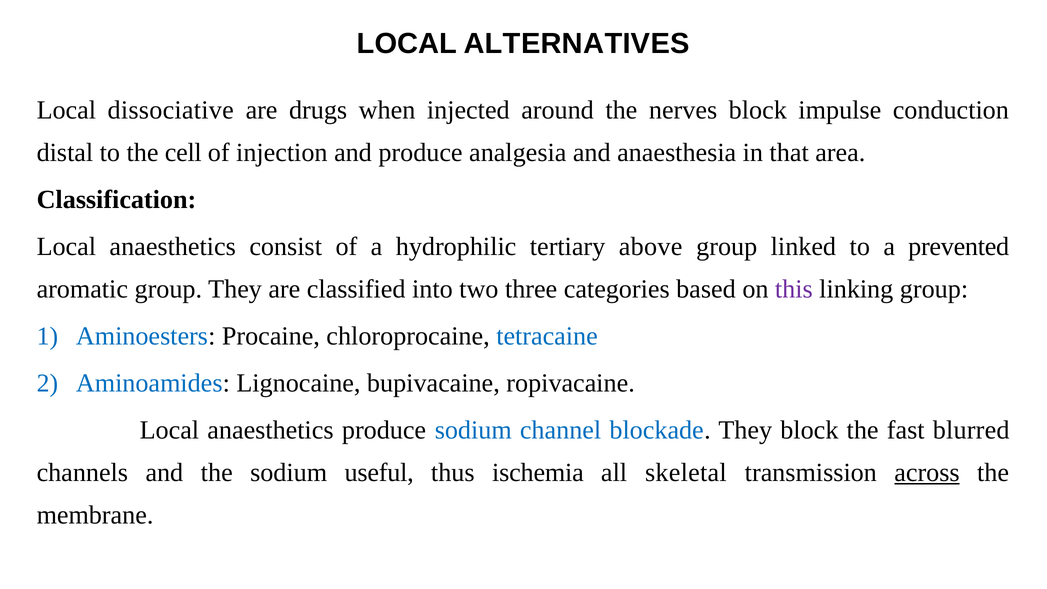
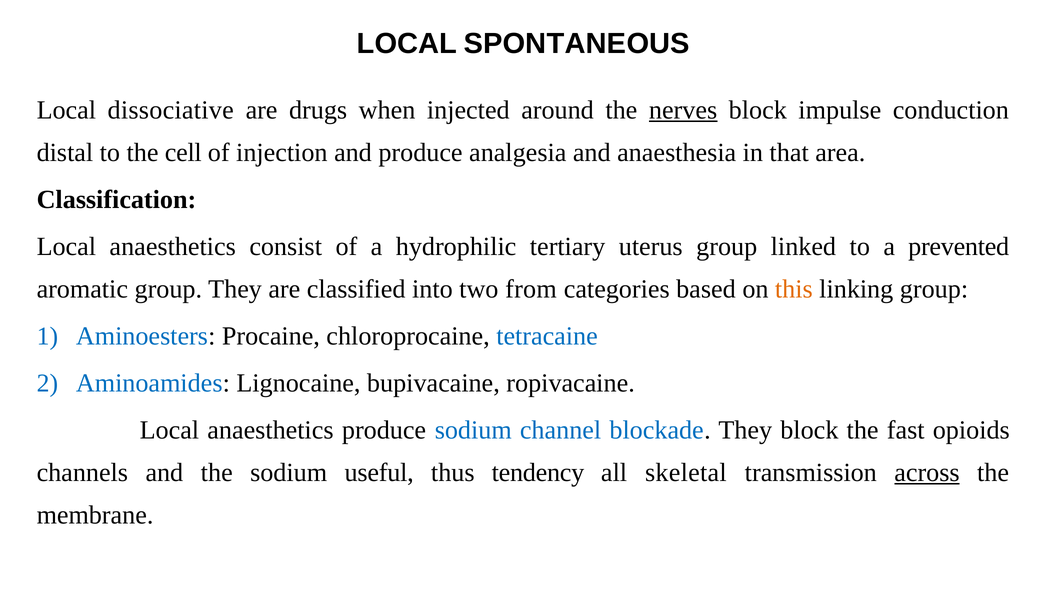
ALTERNATIVES: ALTERNATIVES -> SPONTANEOUS
nerves underline: none -> present
above: above -> uterus
three: three -> from
this colour: purple -> orange
blurred: blurred -> opioids
ischemia: ischemia -> tendency
